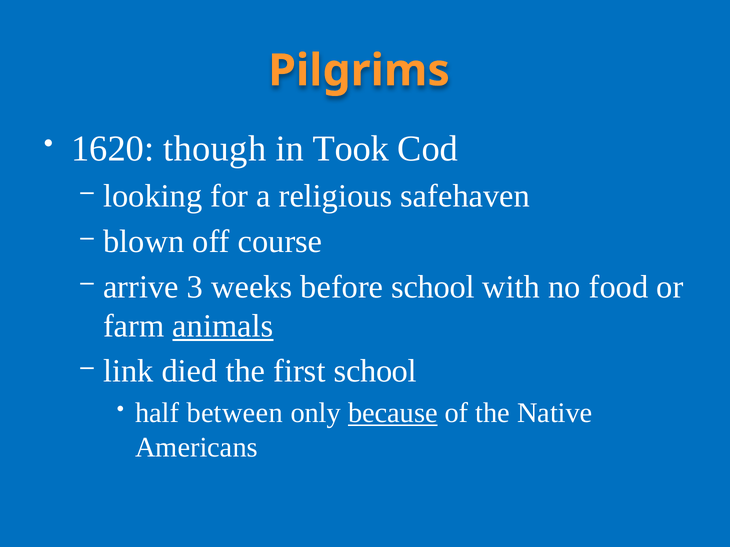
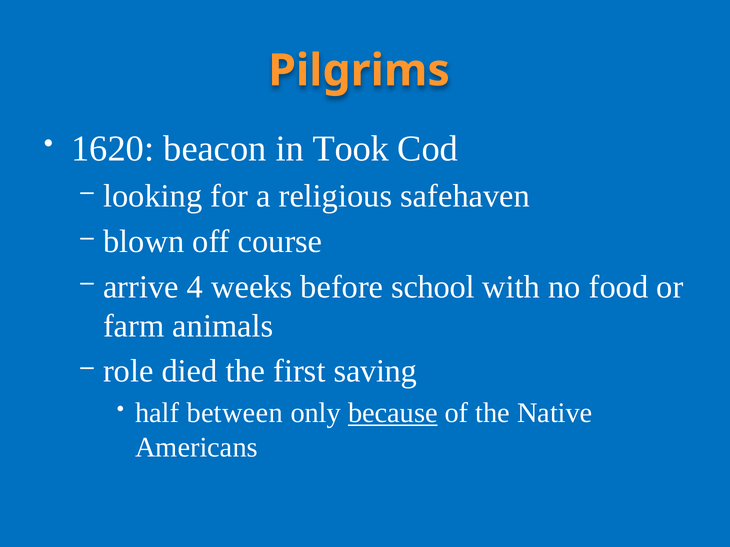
though: though -> beacon
3: 3 -> 4
animals underline: present -> none
link: link -> role
first school: school -> saving
